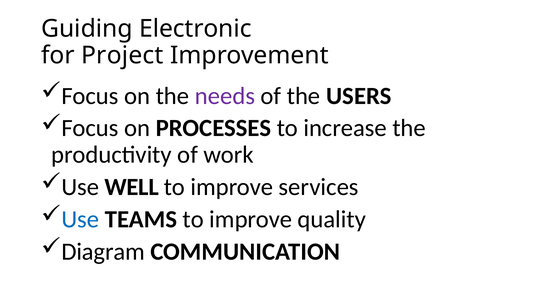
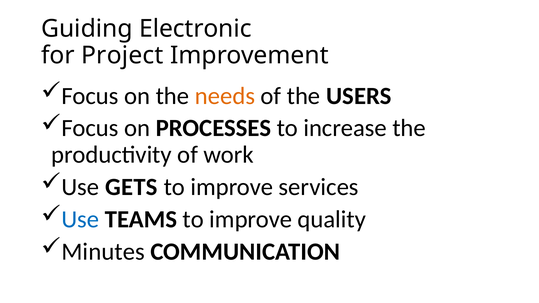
needs colour: purple -> orange
WELL: WELL -> GETS
Diagram: Diagram -> Minutes
